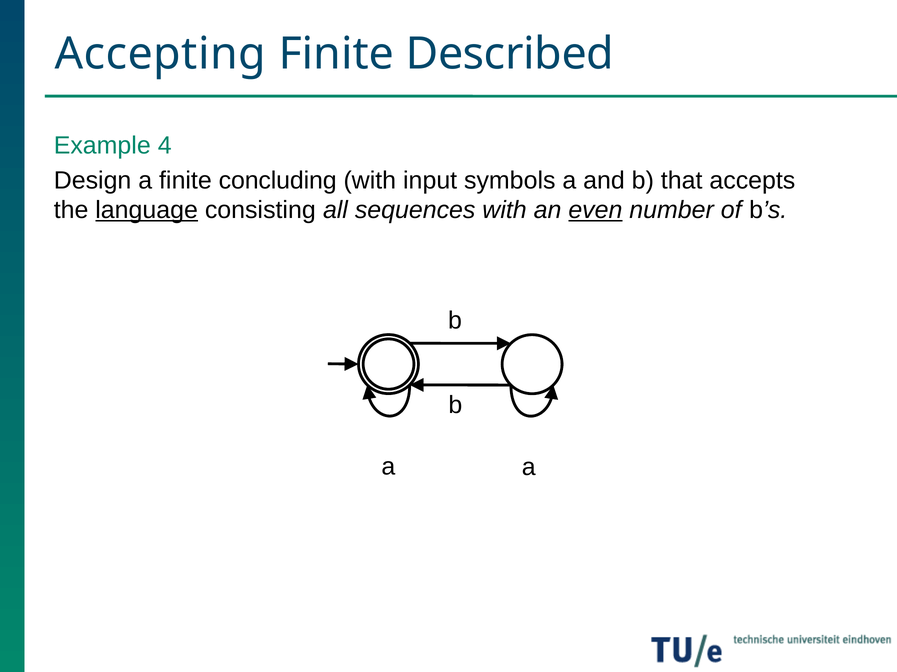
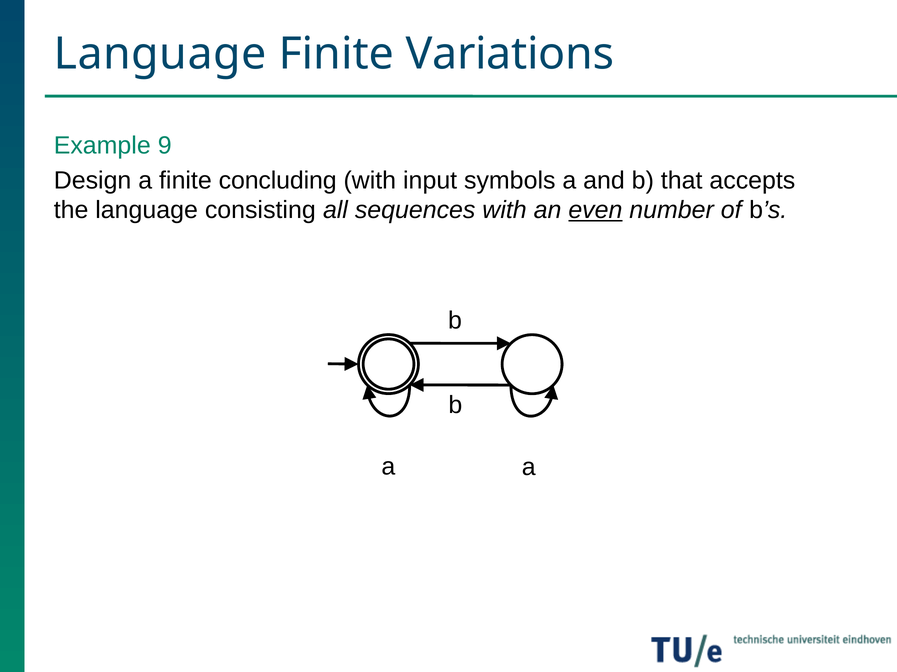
Accepting at (160, 54): Accepting -> Language
Described: Described -> Variations
4: 4 -> 9
language at (147, 210) underline: present -> none
